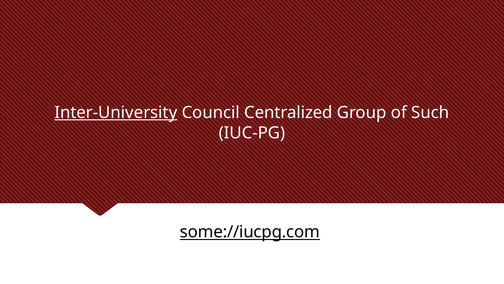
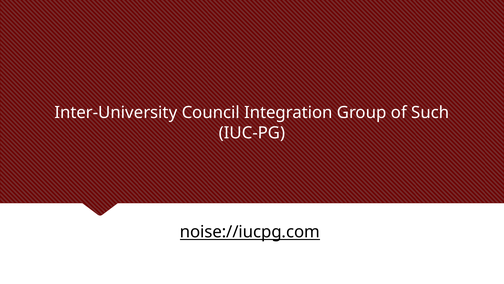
Inter-University underline: present -> none
Centralized: Centralized -> Integration
some://iucpg.com: some://iucpg.com -> noise://iucpg.com
